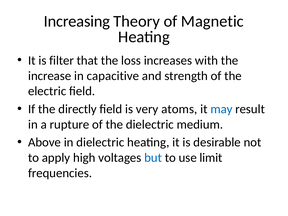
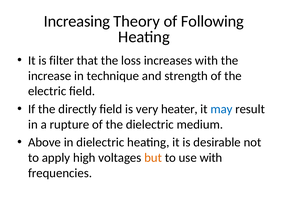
Magnetic: Magnetic -> Following
capacitive: capacitive -> technique
atoms: atoms -> heater
but colour: blue -> orange
use limit: limit -> with
